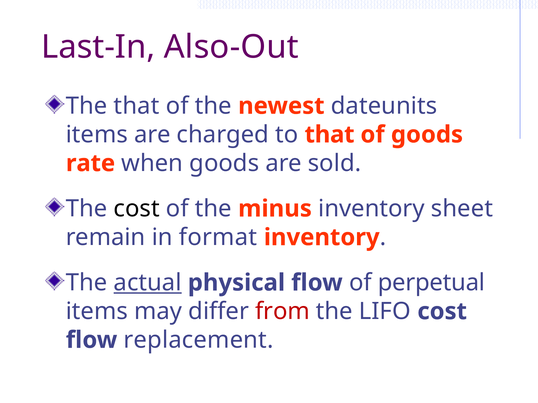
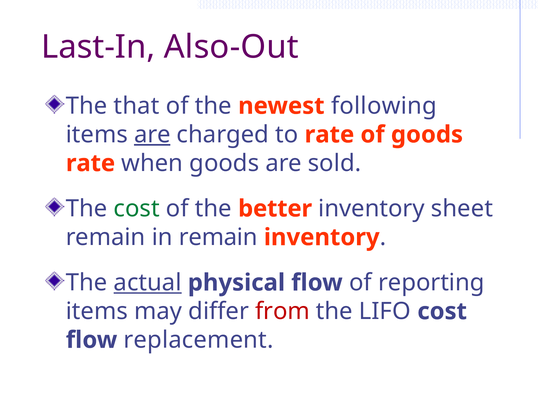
dateunits: dateunits -> following
are at (152, 135) underline: none -> present
to that: that -> rate
cost at (137, 209) colour: black -> green
minus: minus -> better
in format: format -> remain
perpetual: perpetual -> reporting
